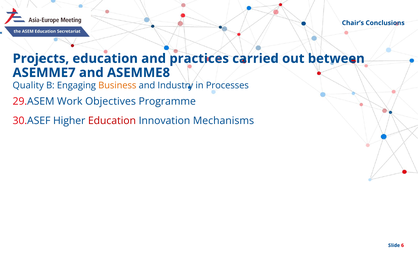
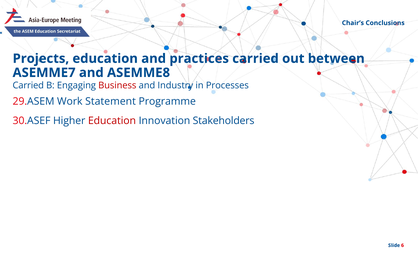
Quality at (28, 85): Quality -> Carried
Business colour: orange -> red
Objectives: Objectives -> Statement
Mechanisms: Mechanisms -> Stakeholders
